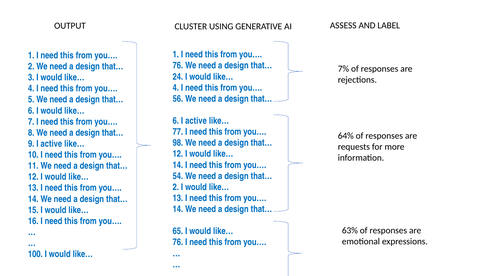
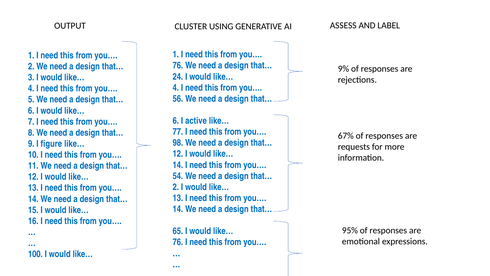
7%: 7% -> 9%
64%: 64% -> 67%
9 I active: active -> figure
63%: 63% -> 95%
